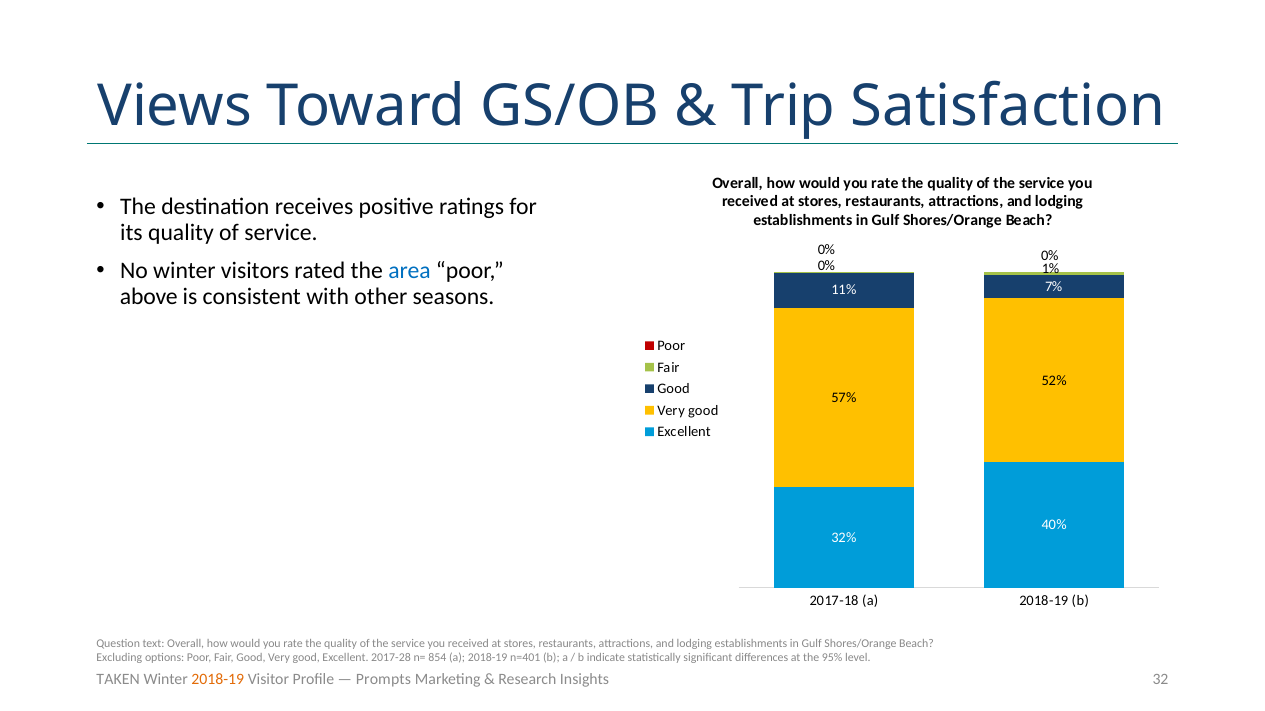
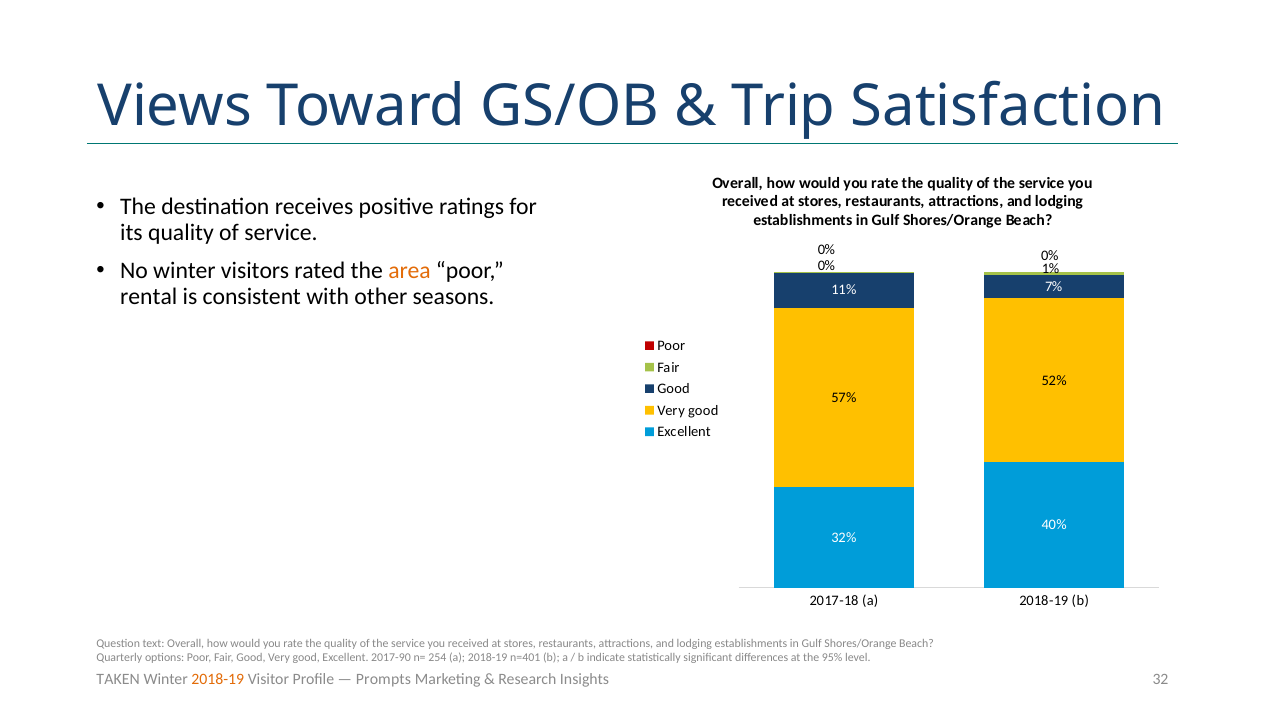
area colour: blue -> orange
above: above -> rental
Excluding: Excluding -> Quarterly
2017-28: 2017-28 -> 2017-90
854: 854 -> 254
